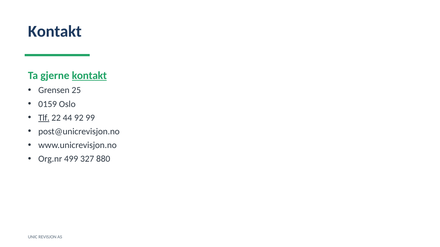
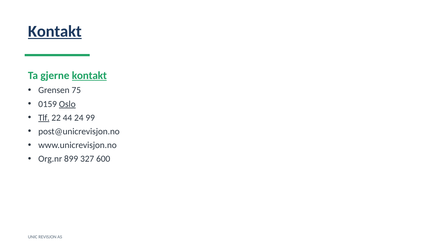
Kontakt at (55, 31) underline: none -> present
25: 25 -> 75
Oslo underline: none -> present
92: 92 -> 24
499: 499 -> 899
880: 880 -> 600
